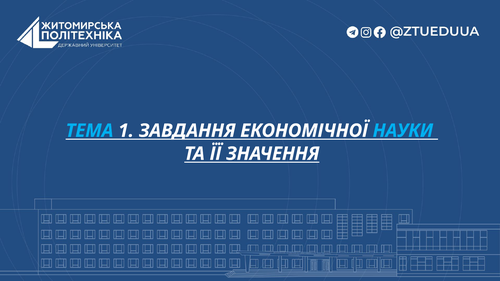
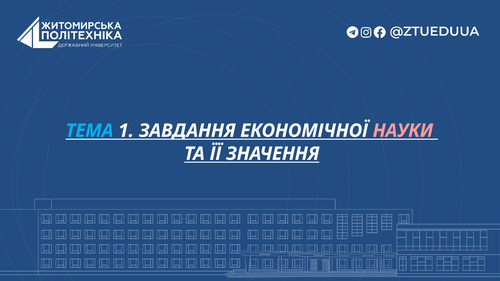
НАУКИ colour: light blue -> pink
